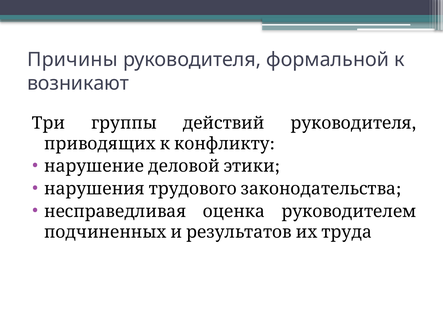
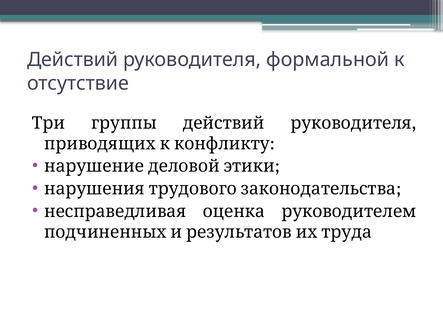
Причины at (72, 59): Причины -> Действий
возникают: возникают -> отсутствие
